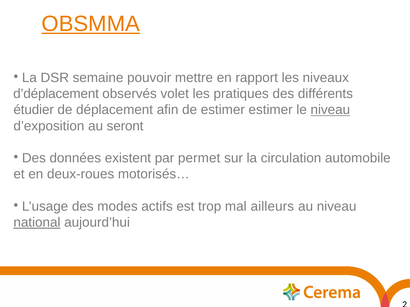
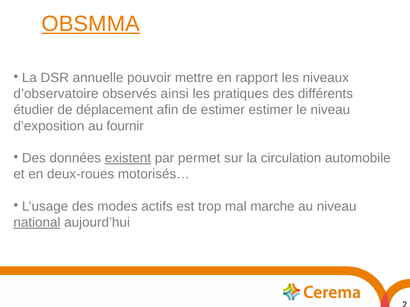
semaine: semaine -> annuelle
d’déplacement: d’déplacement -> d’observatoire
volet: volet -> ainsi
niveau at (330, 110) underline: present -> none
seront: seront -> fournir
existent underline: none -> present
ailleurs: ailleurs -> marche
